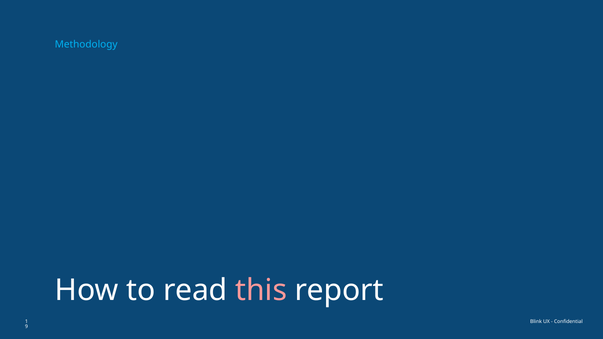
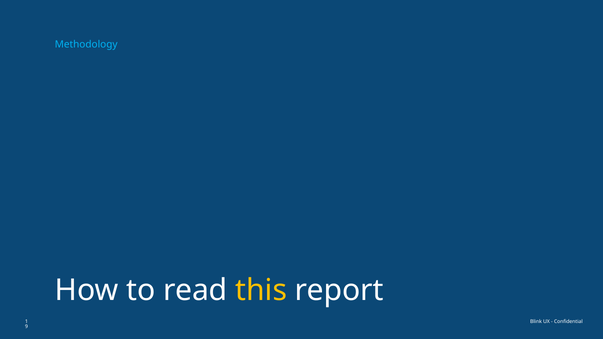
this colour: pink -> yellow
